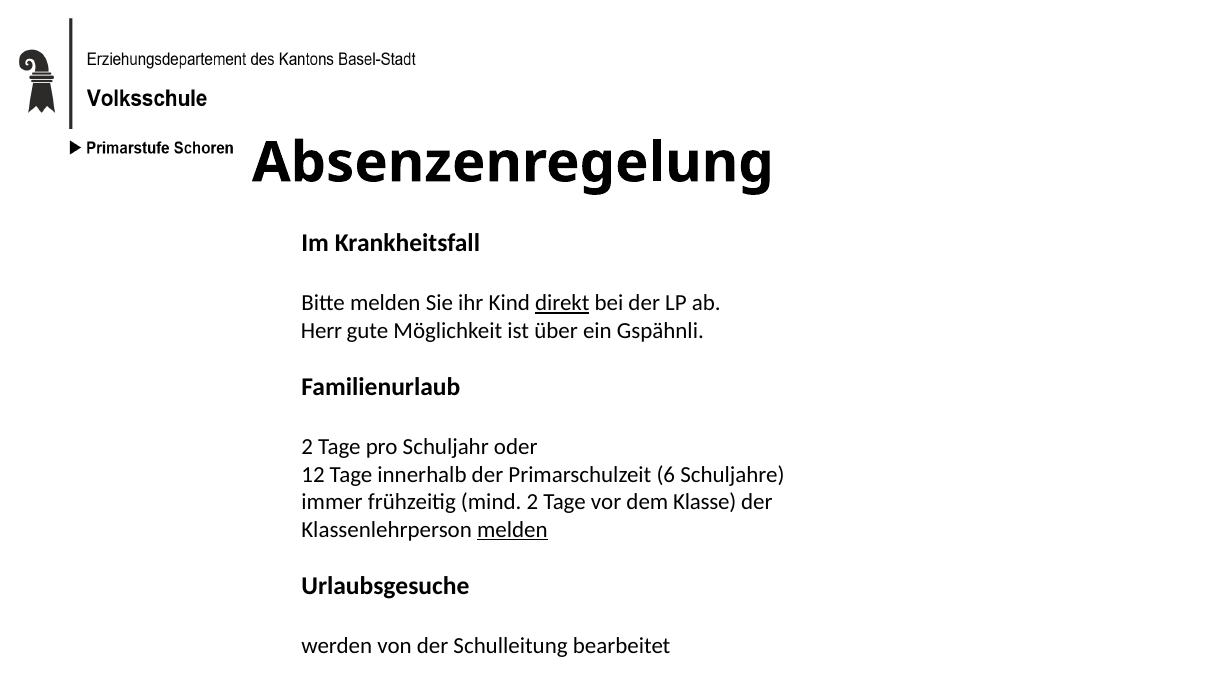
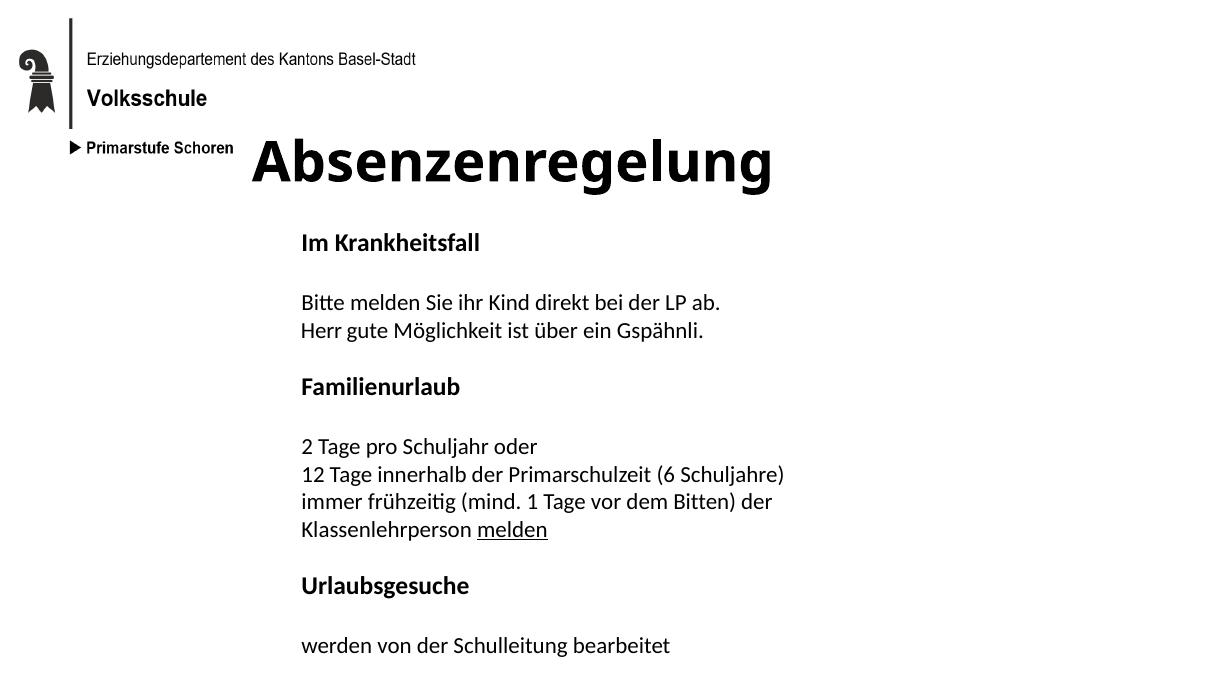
direkt underline: present -> none
mind 2: 2 -> 1
Klasse: Klasse -> Bitten
